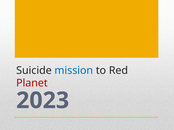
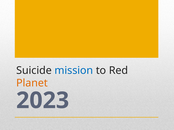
Planet colour: red -> orange
